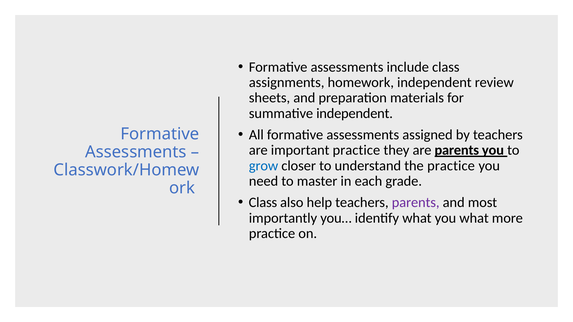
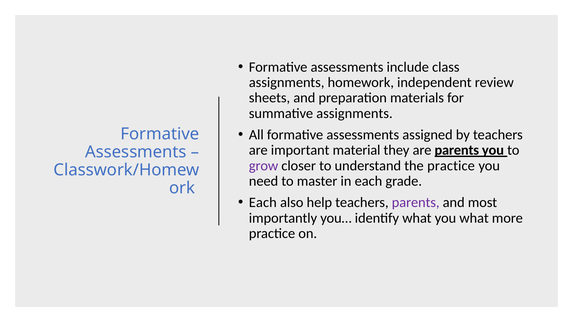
summative independent: independent -> assignments
important practice: practice -> material
grow colour: blue -> purple
Class at (263, 203): Class -> Each
